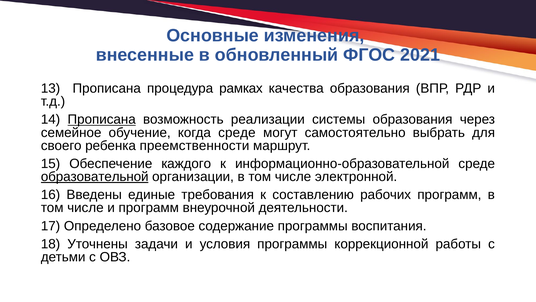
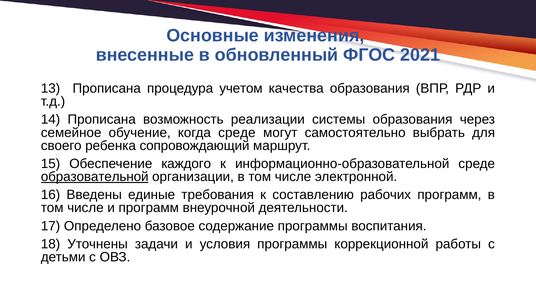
рамках: рамках -> учетом
Прописана at (102, 119) underline: present -> none
преемственности: преемственности -> сопровождающий
